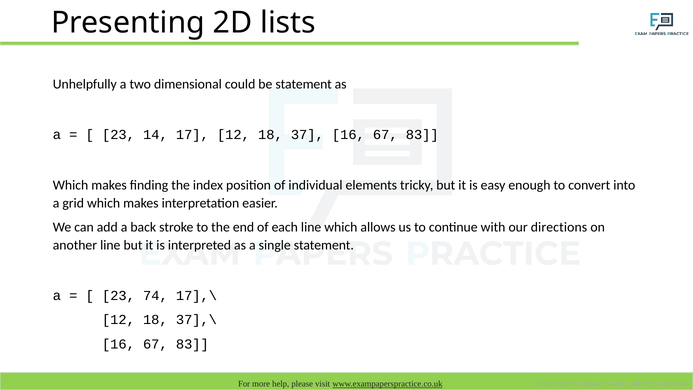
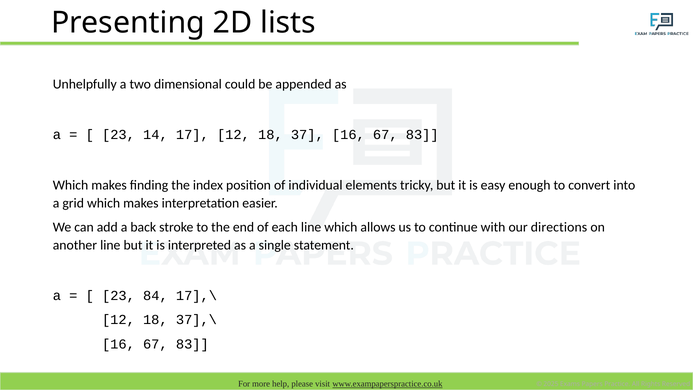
be statement: statement -> appended
74: 74 -> 84
